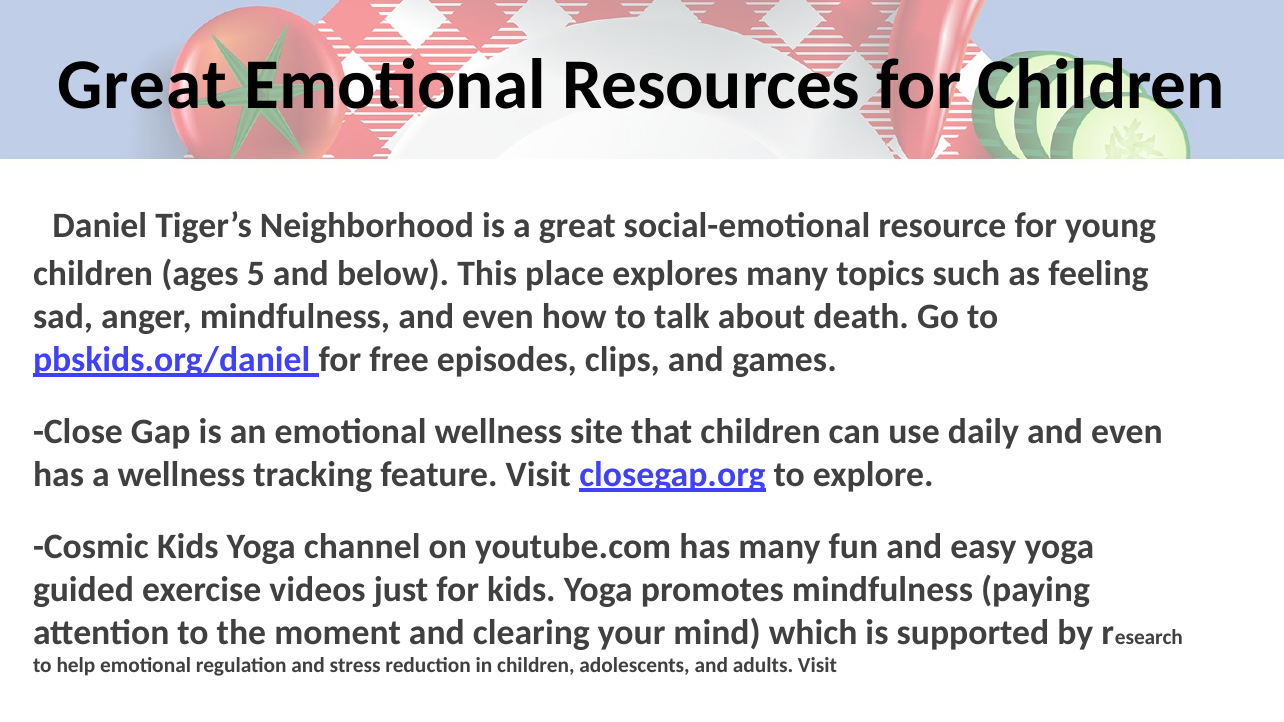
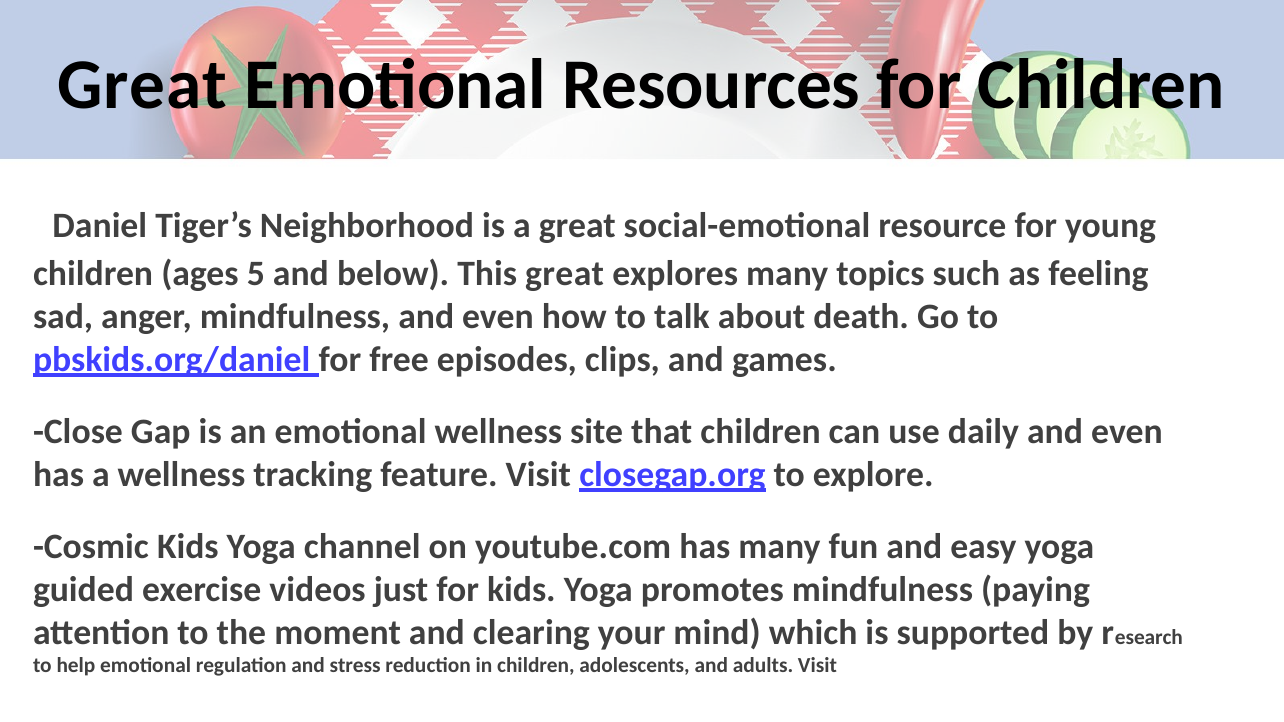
This place: place -> great
